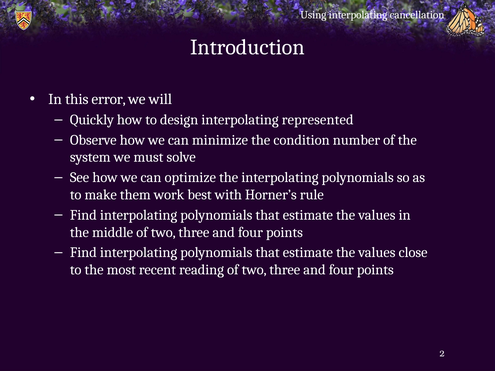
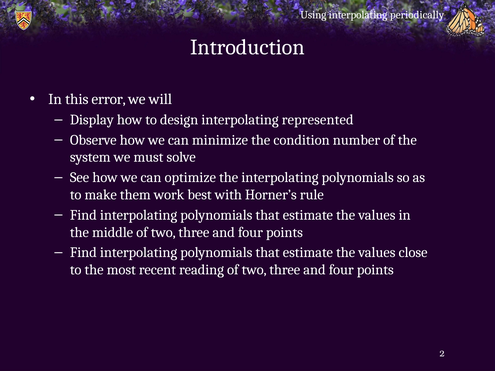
cancellation: cancellation -> periodically
Quickly: Quickly -> Display
